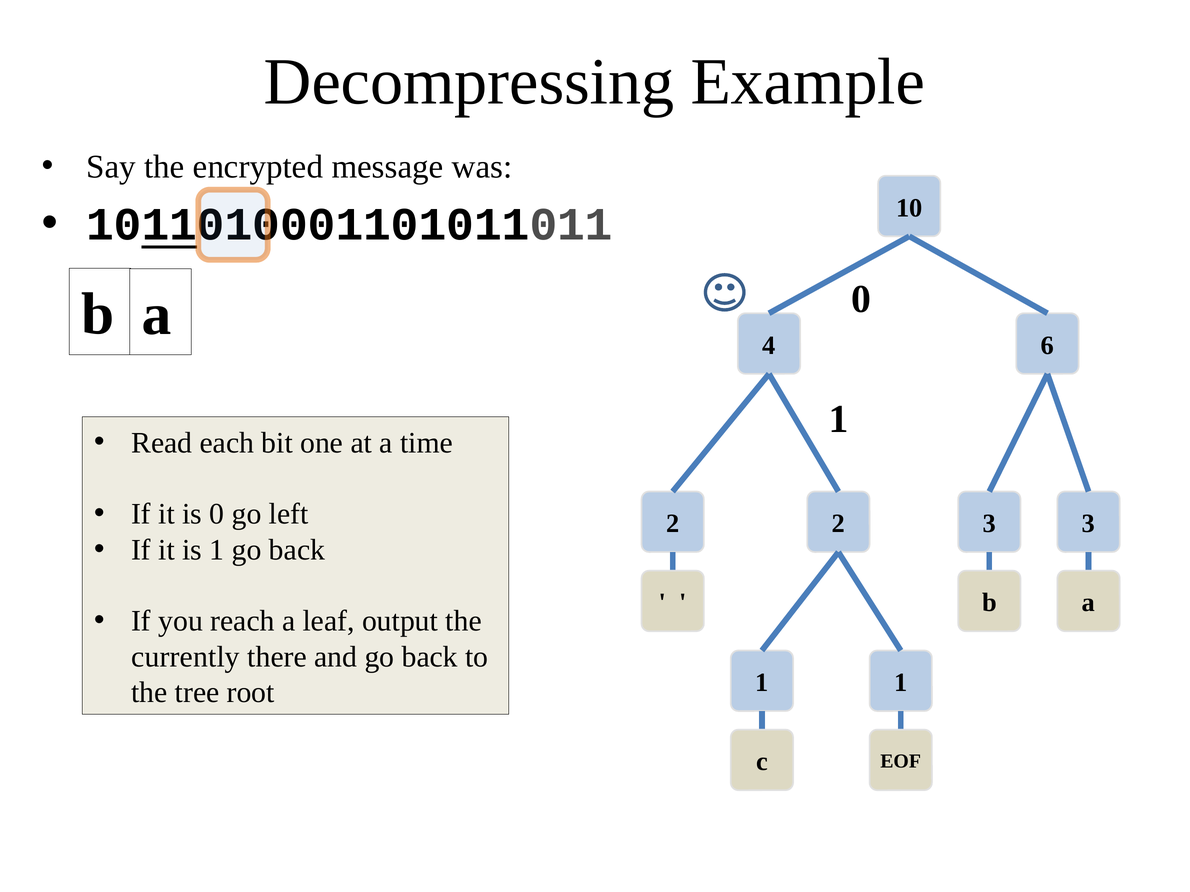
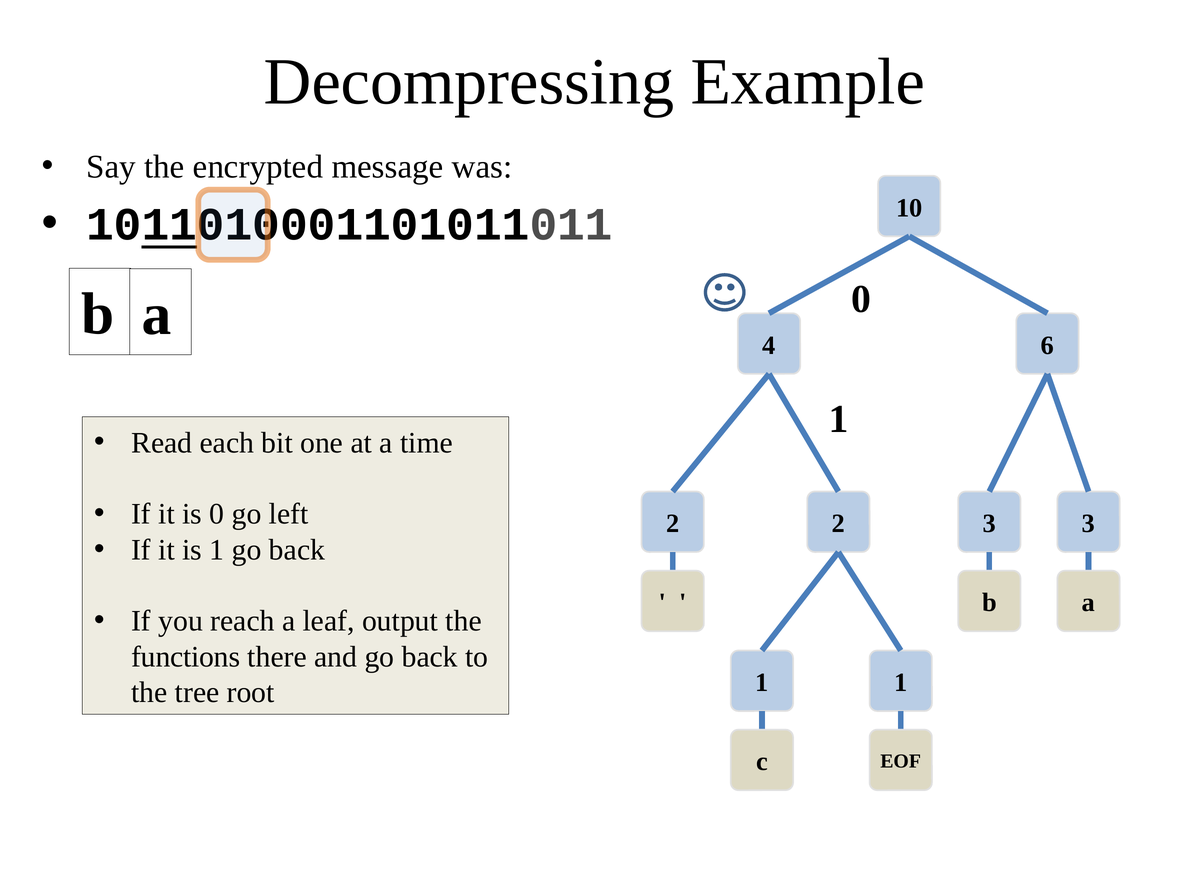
currently: currently -> functions
